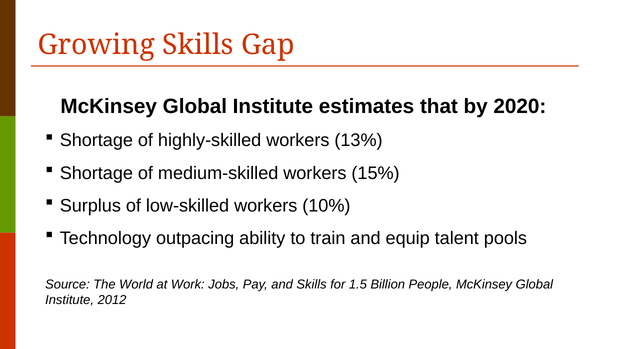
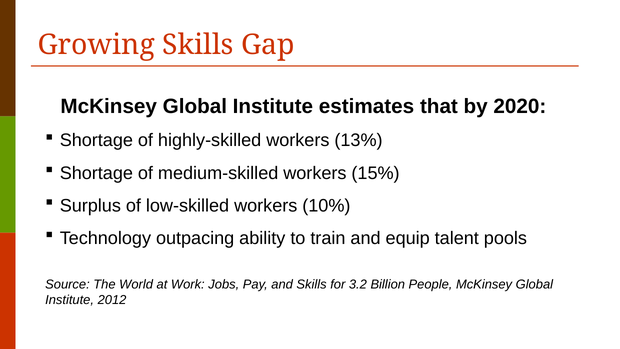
1.5: 1.5 -> 3.2
